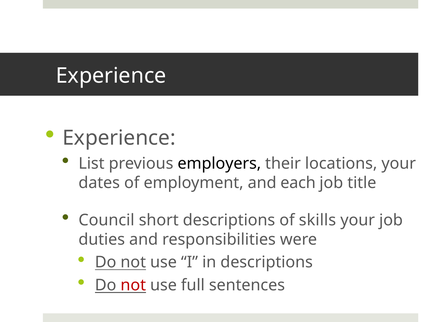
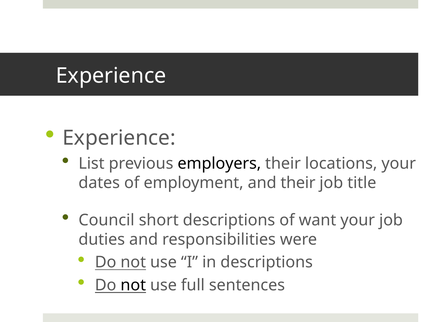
and each: each -> their
skills: skills -> want
not at (133, 285) colour: red -> black
